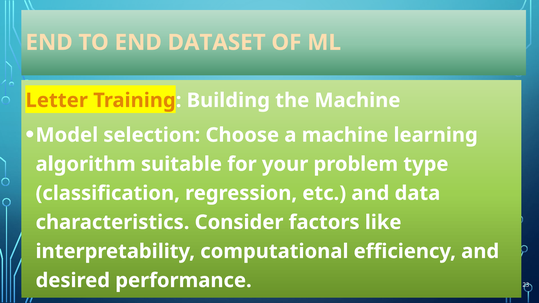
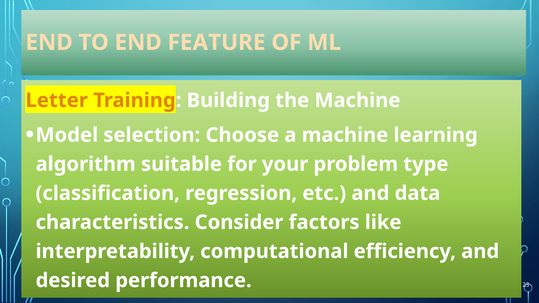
DATASET: DATASET -> FEATURE
